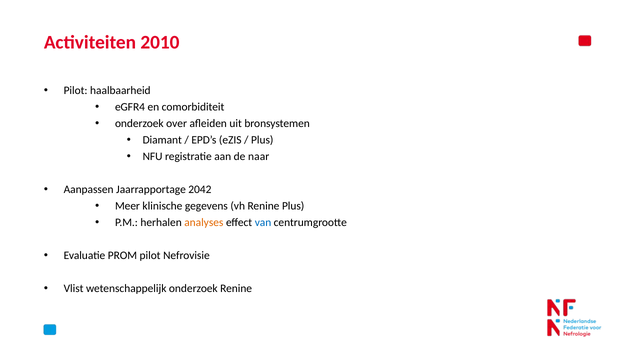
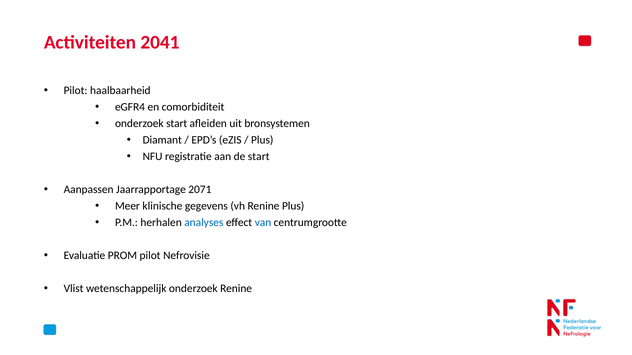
2010: 2010 -> 2041
onderzoek over: over -> start
de naar: naar -> start
2042: 2042 -> 2071
analyses colour: orange -> blue
